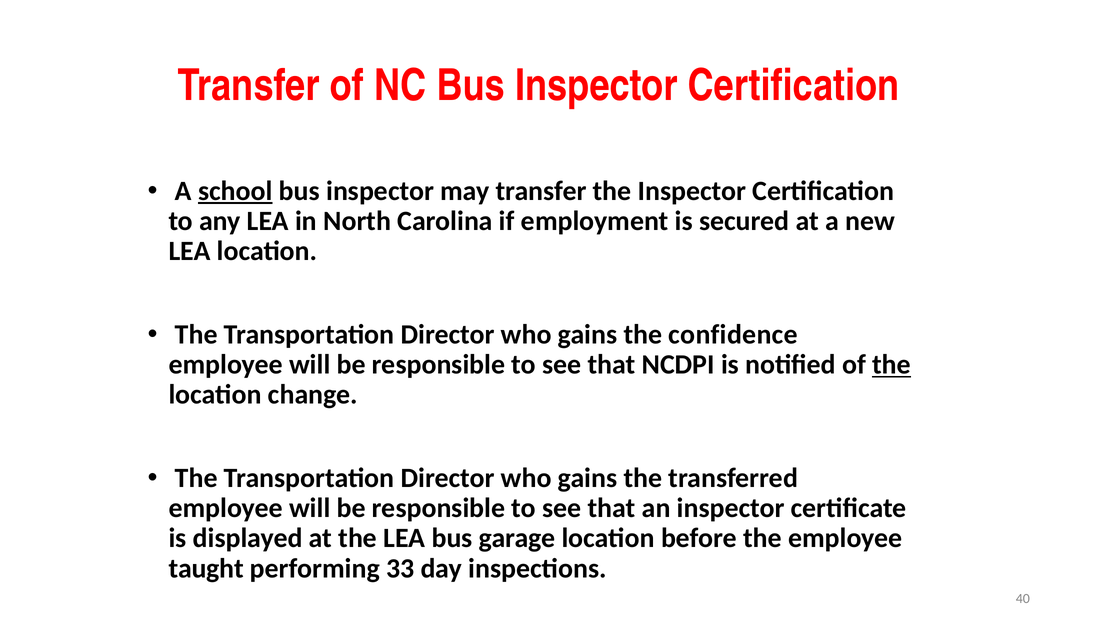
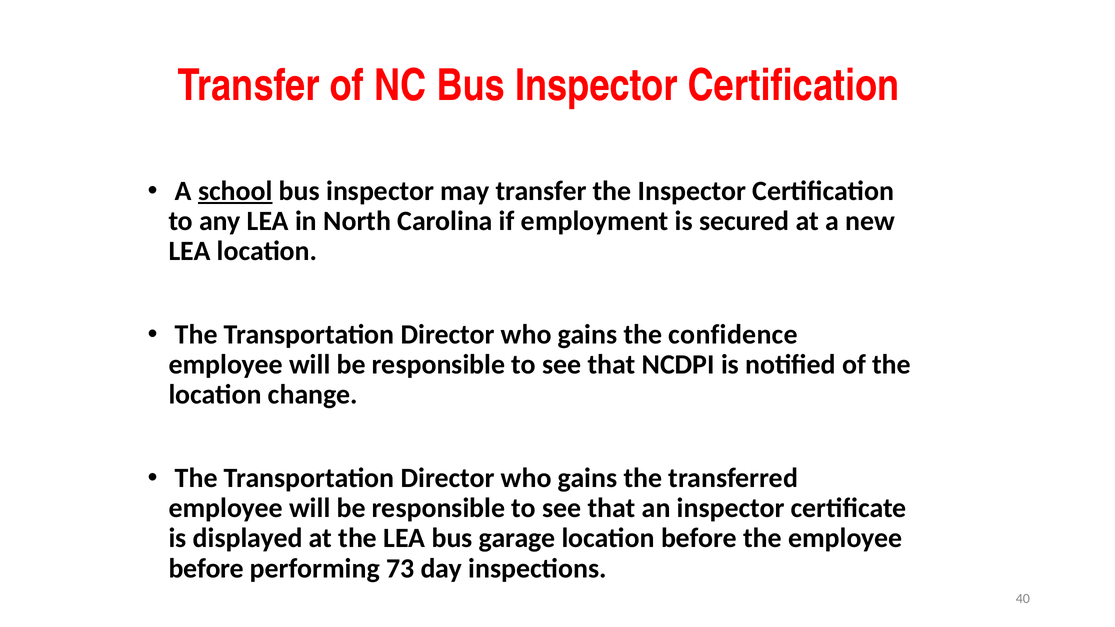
the at (892, 365) underline: present -> none
taught at (206, 569): taught -> before
33: 33 -> 73
